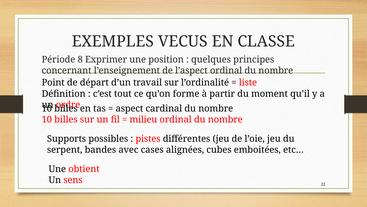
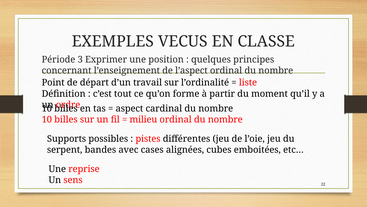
8: 8 -> 3
obtient: obtient -> reprise
